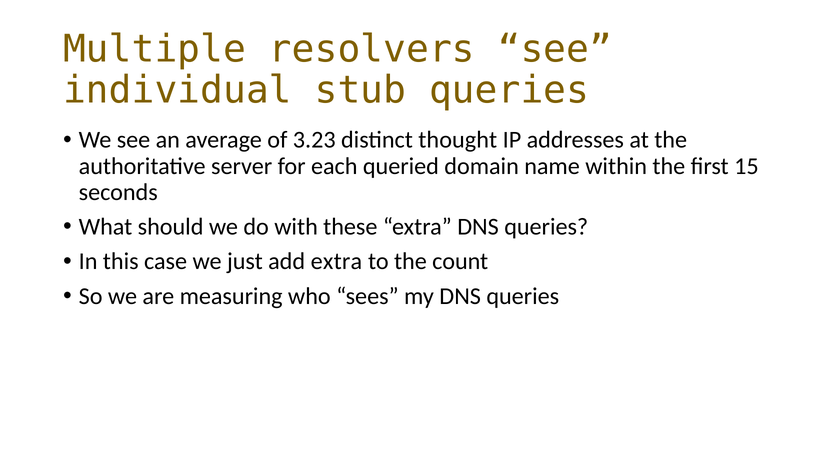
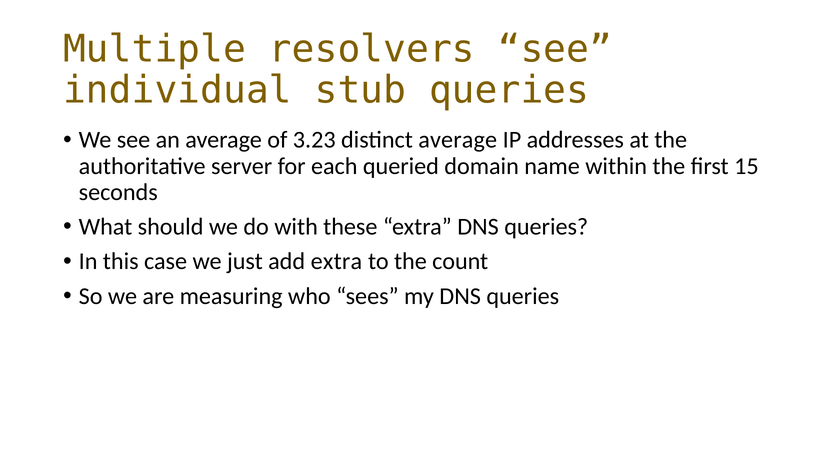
distinct thought: thought -> average
